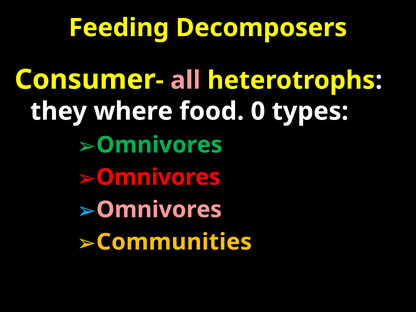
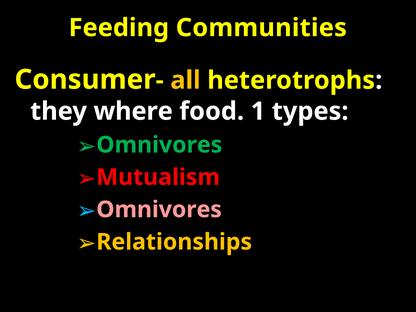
Decomposers: Decomposers -> Communities
all colour: pink -> yellow
0: 0 -> 1
Omnivores at (158, 177): Omnivores -> Mutualism
Communities: Communities -> Relationships
